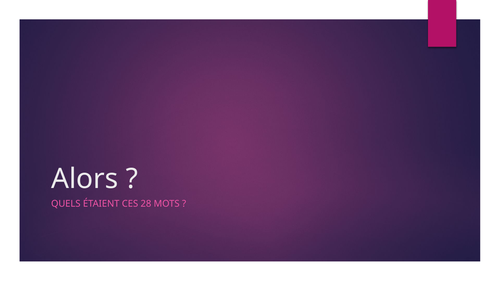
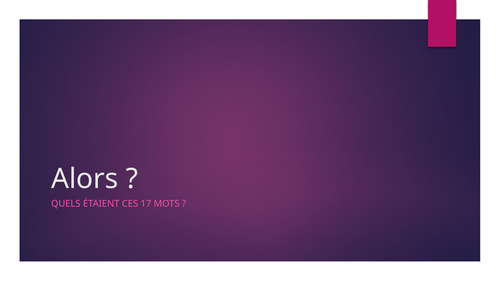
28: 28 -> 17
